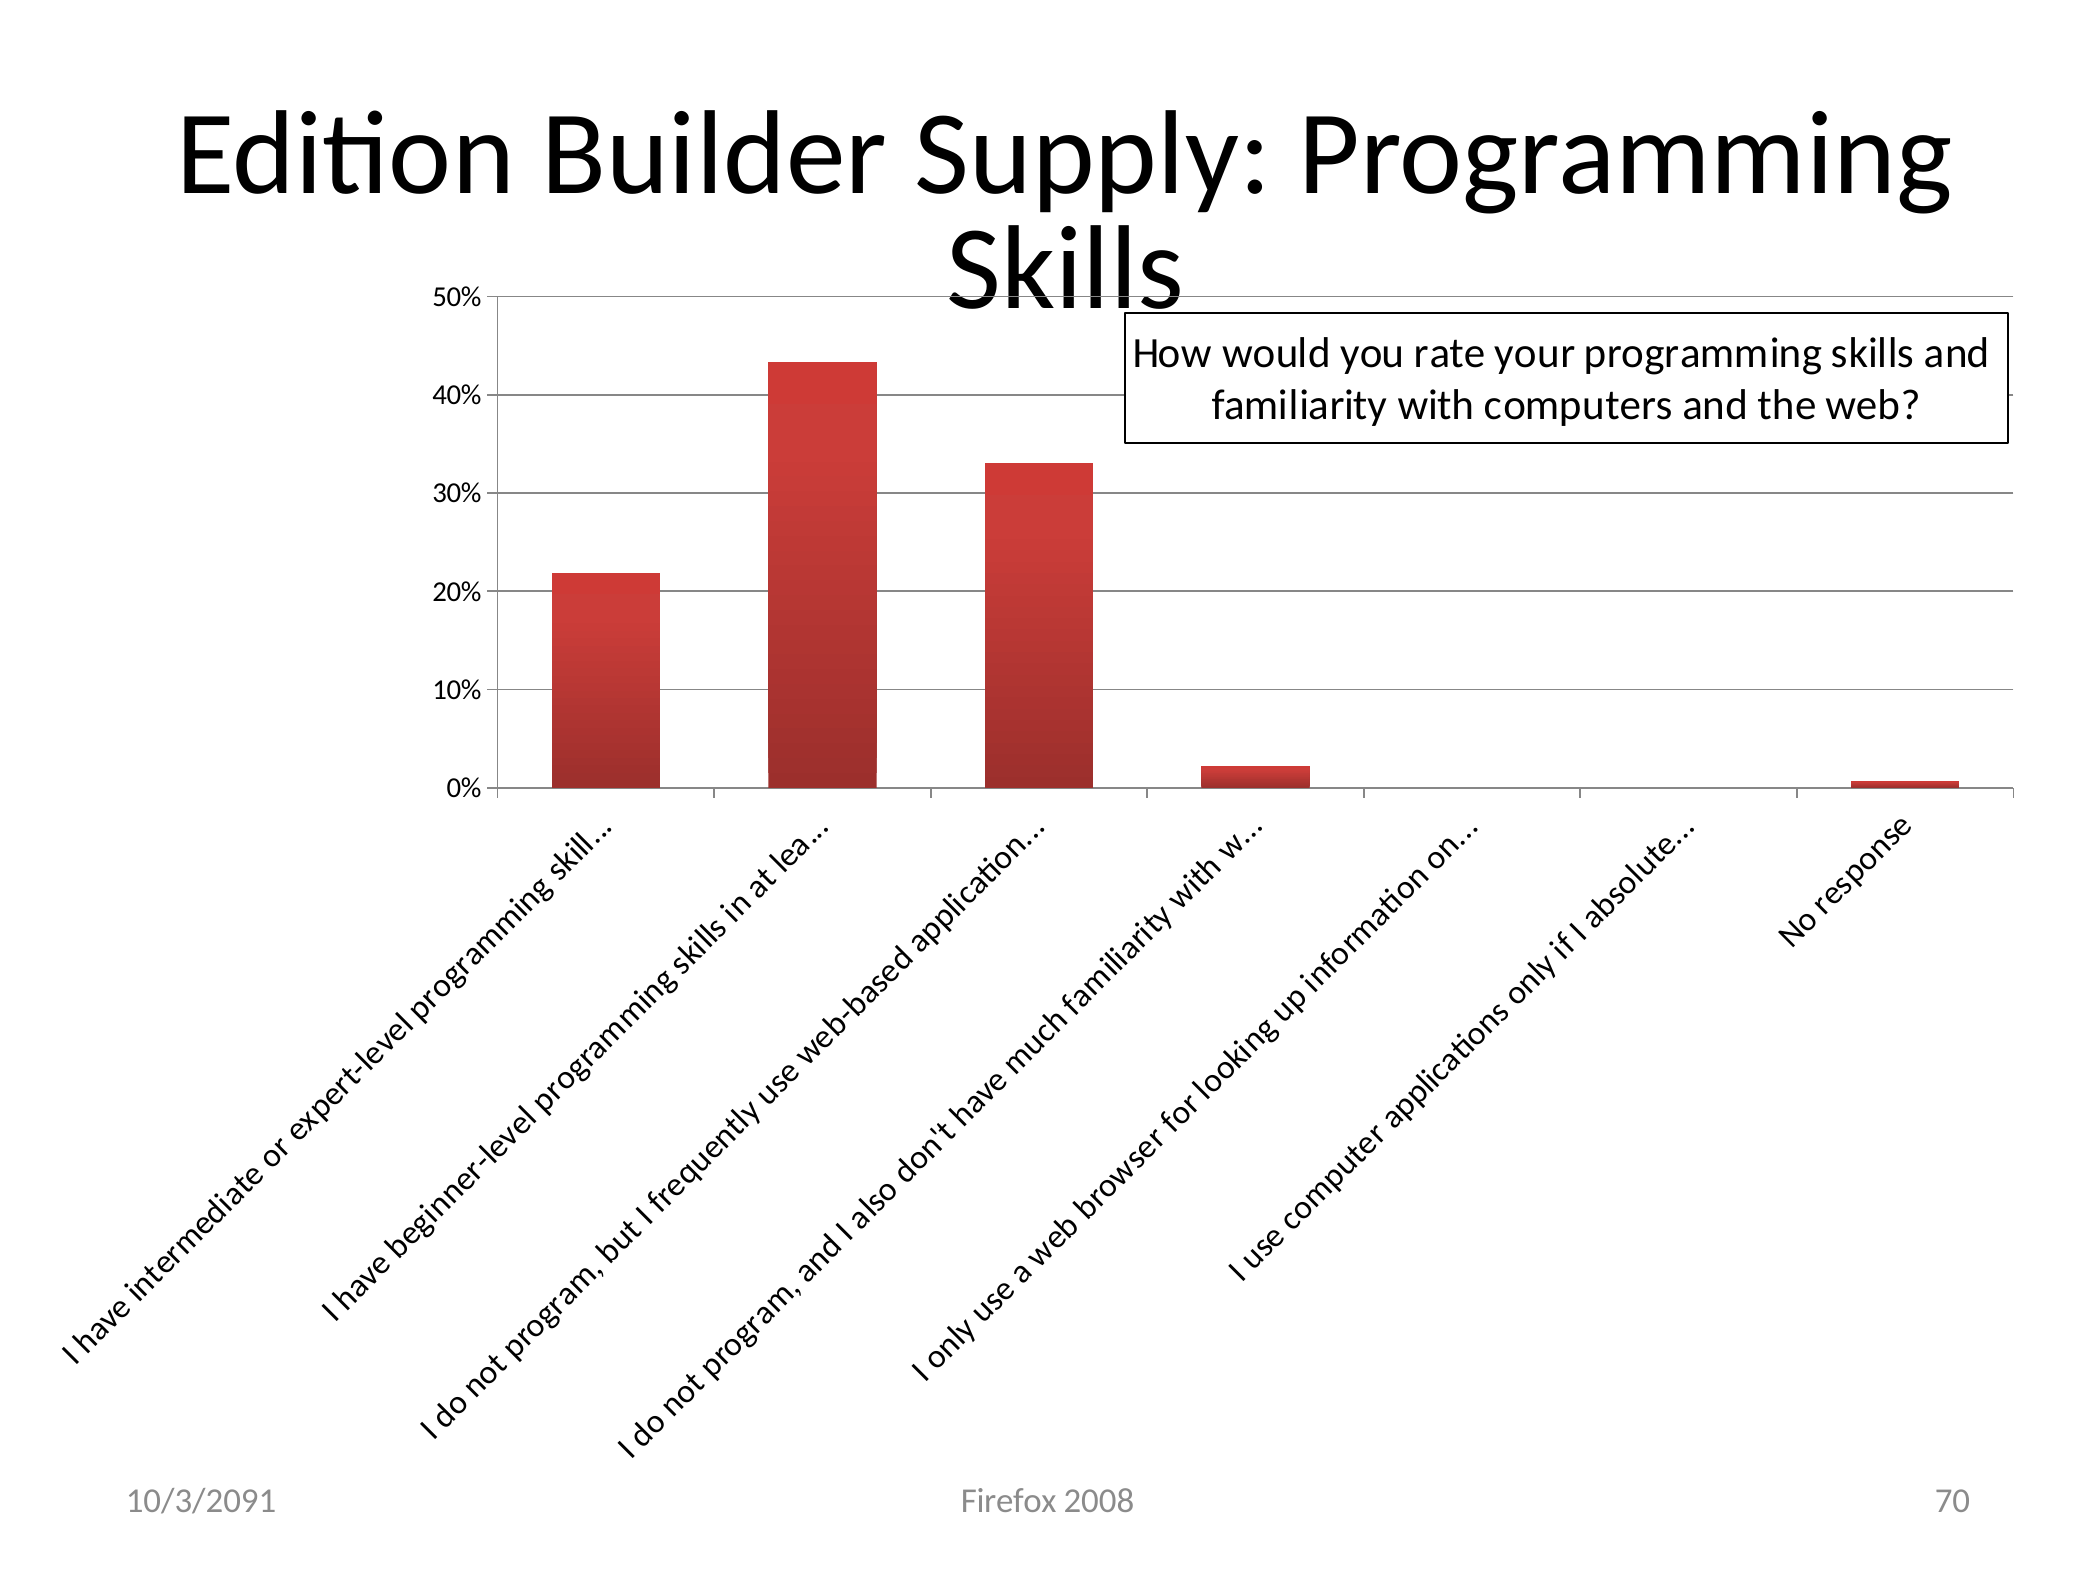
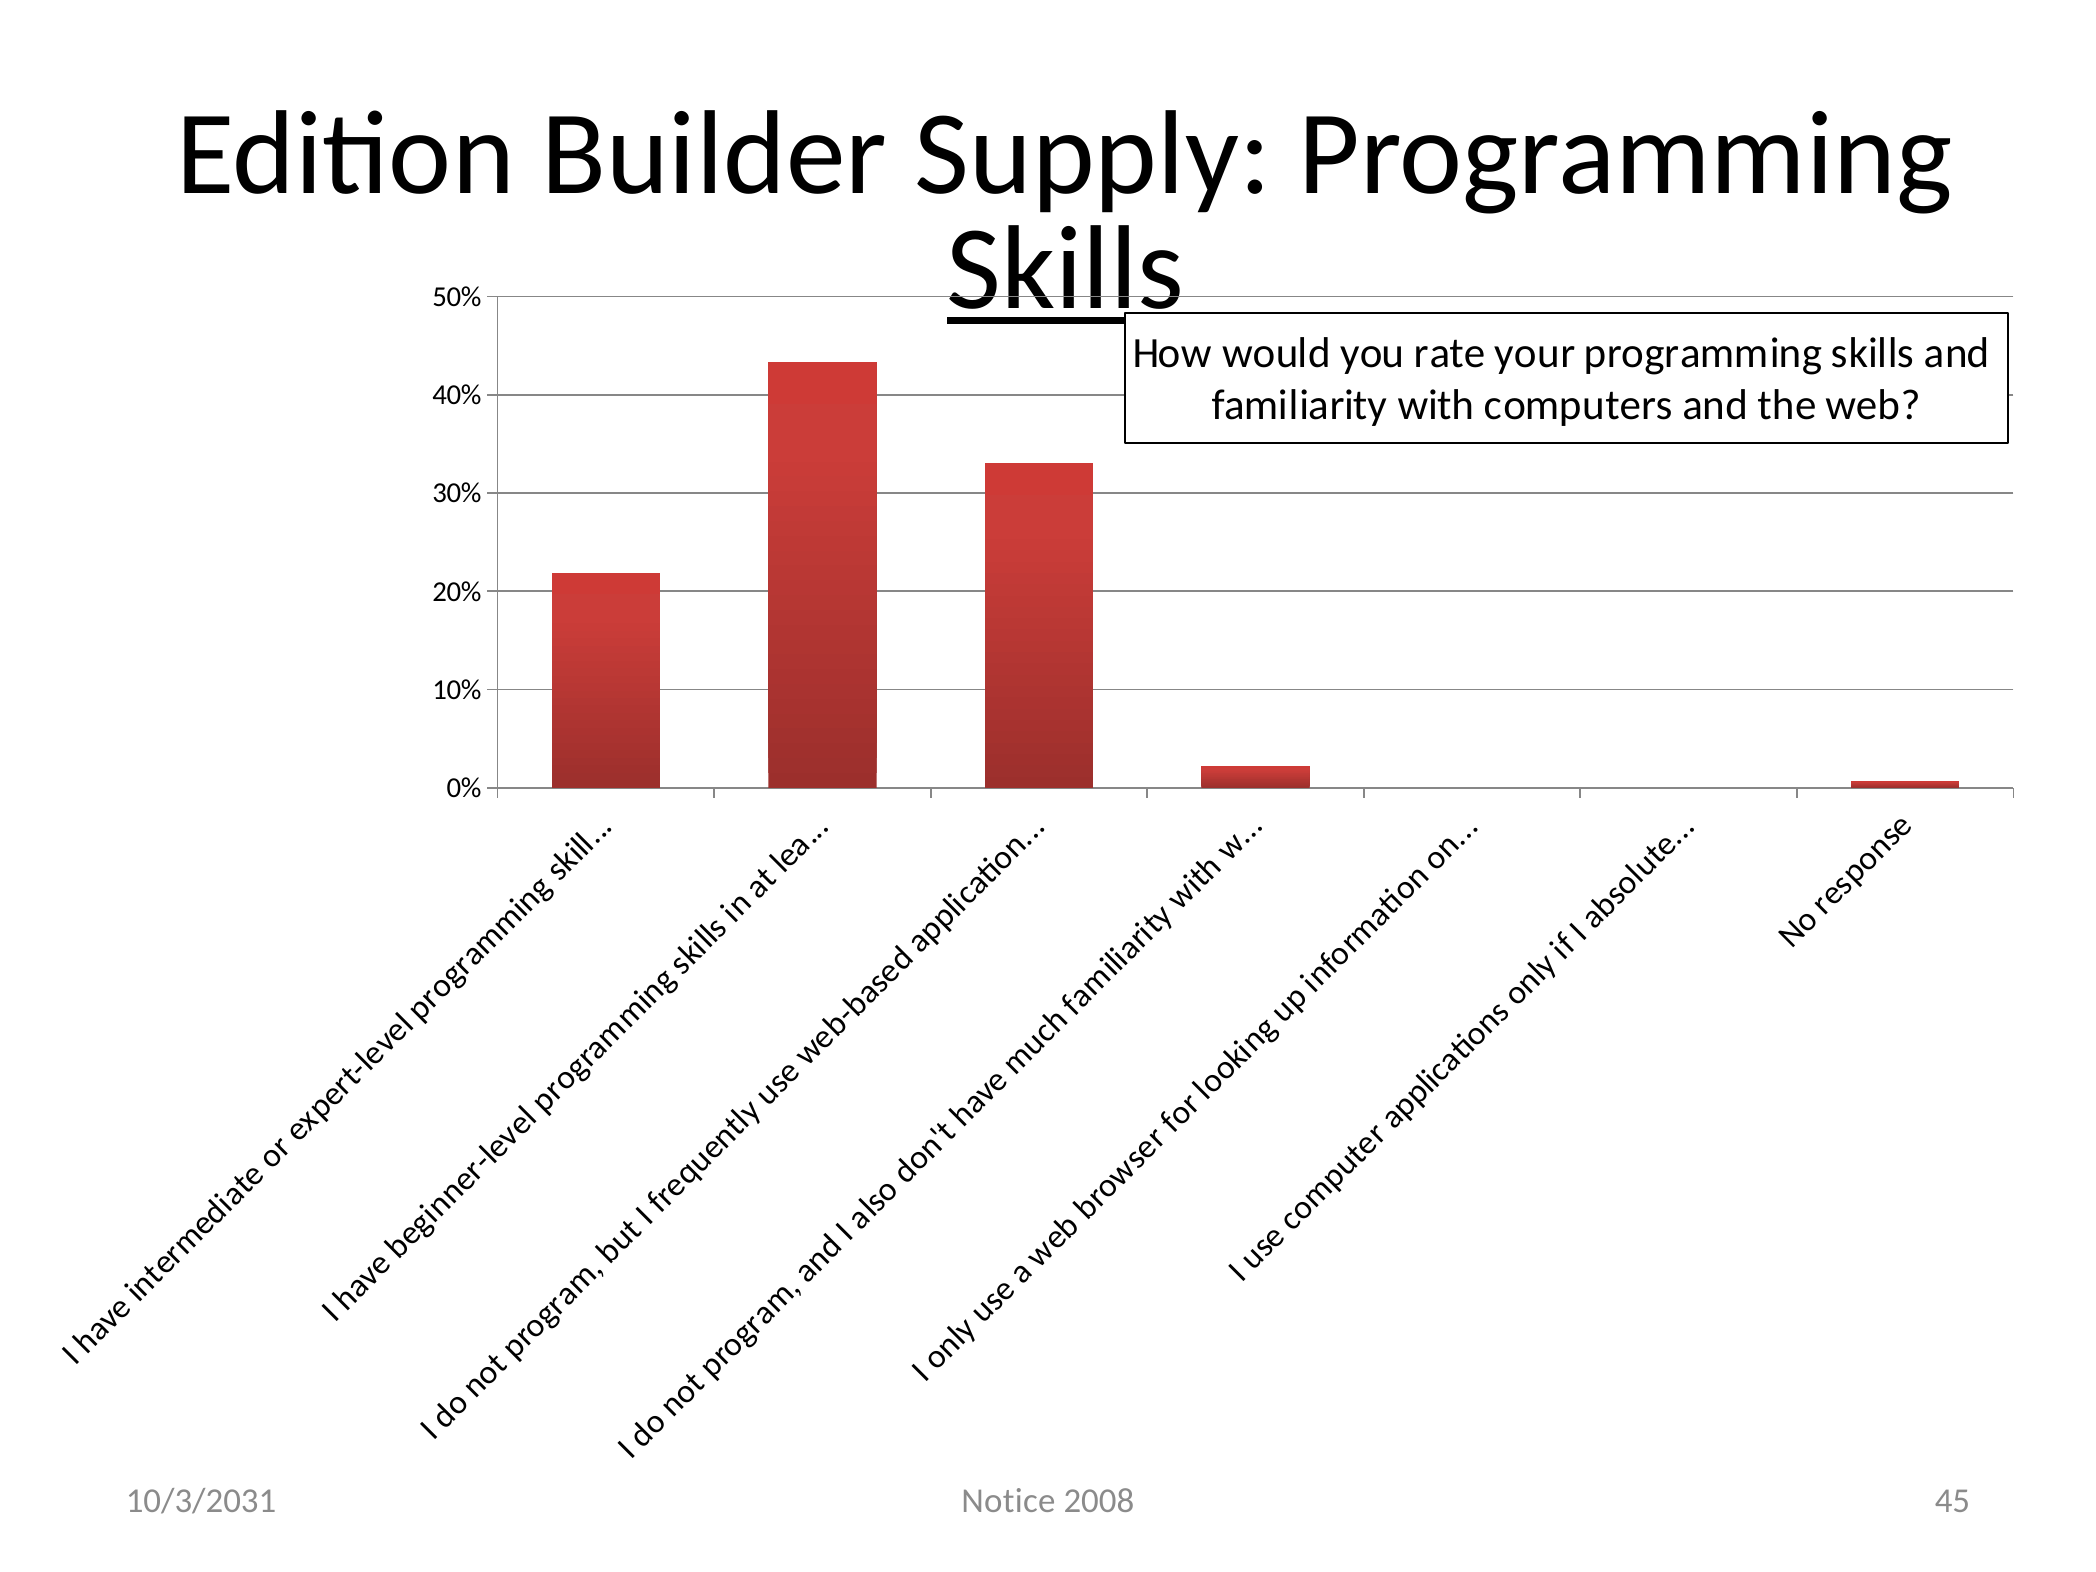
Skills at (1065, 269) underline: none -> present
Firefox: Firefox -> Notice
70: 70 -> 45
10/3/2091: 10/3/2091 -> 10/3/2031
